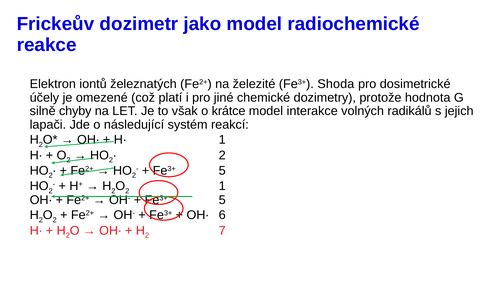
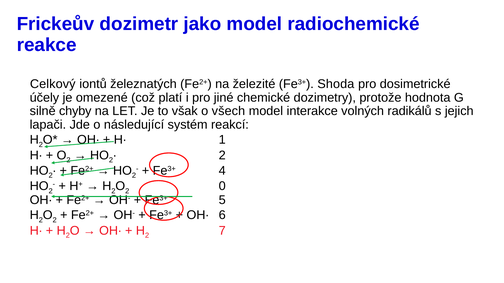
Elektron: Elektron -> Celkový
krátce: krátce -> všech
5 at (222, 171): 5 -> 4
2 1: 1 -> 0
